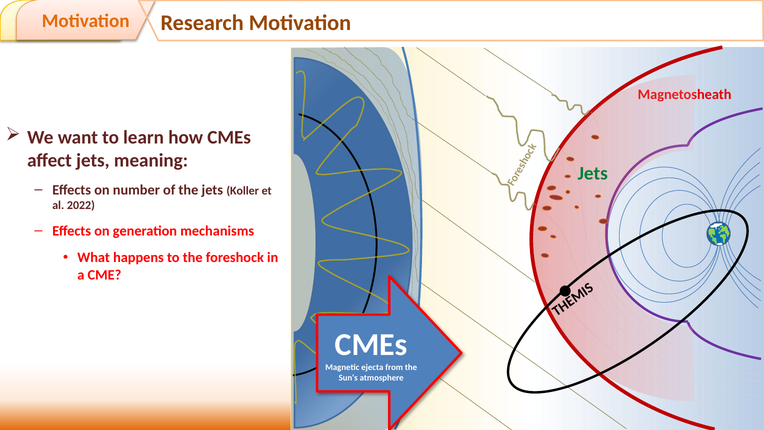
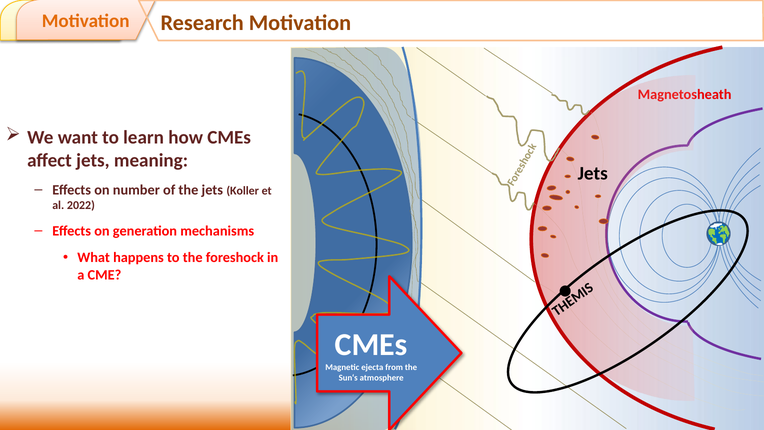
Jets at (593, 173) colour: green -> black
